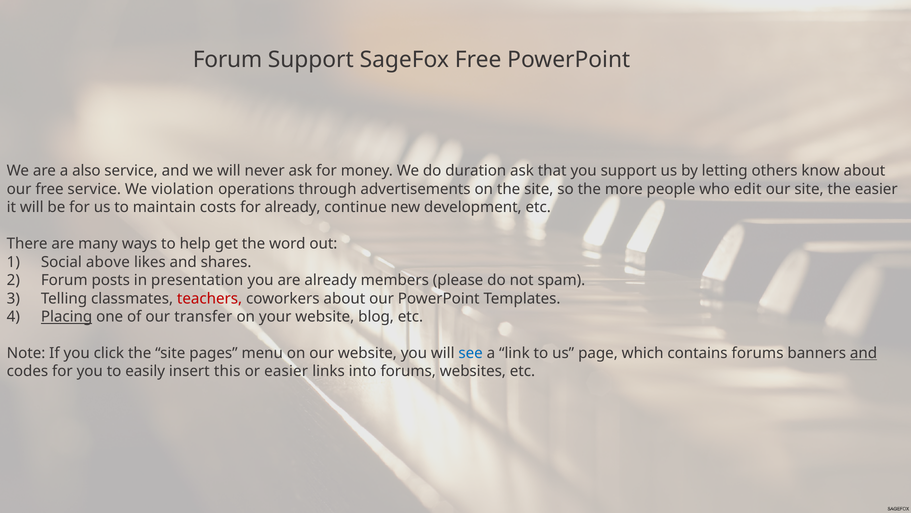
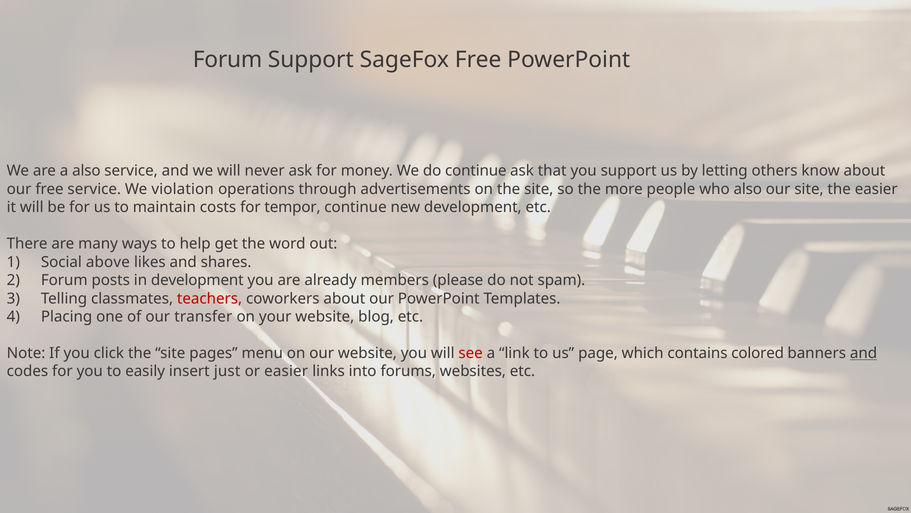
do duration: duration -> continue
who edit: edit -> also
for already: already -> tempor
in presentation: presentation -> development
Placing underline: present -> none
see colour: blue -> red
contains forums: forums -> colored
this: this -> just
